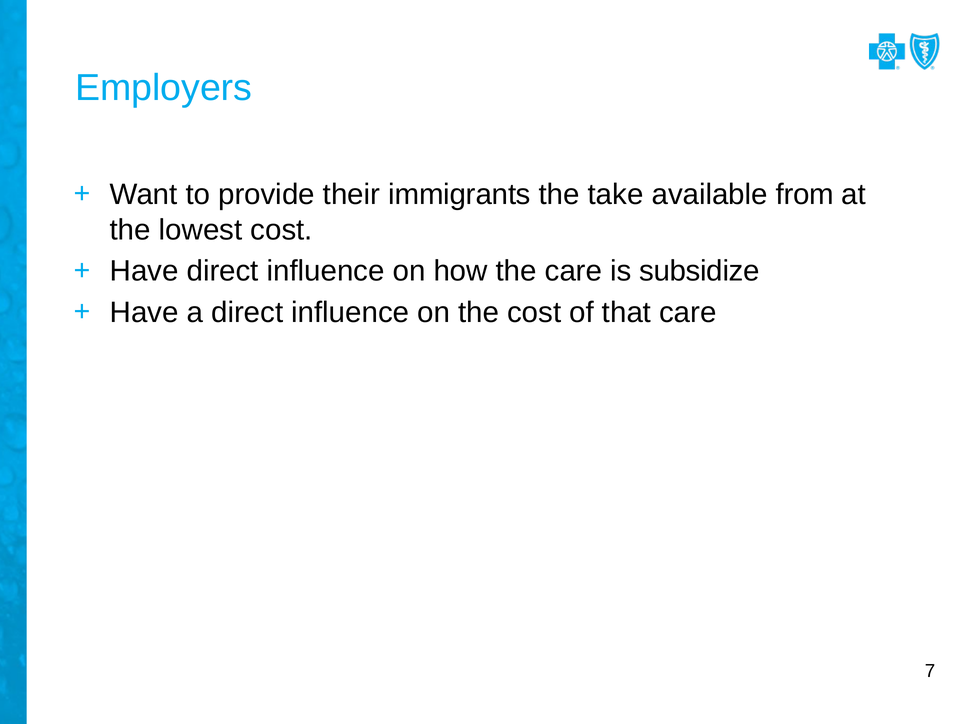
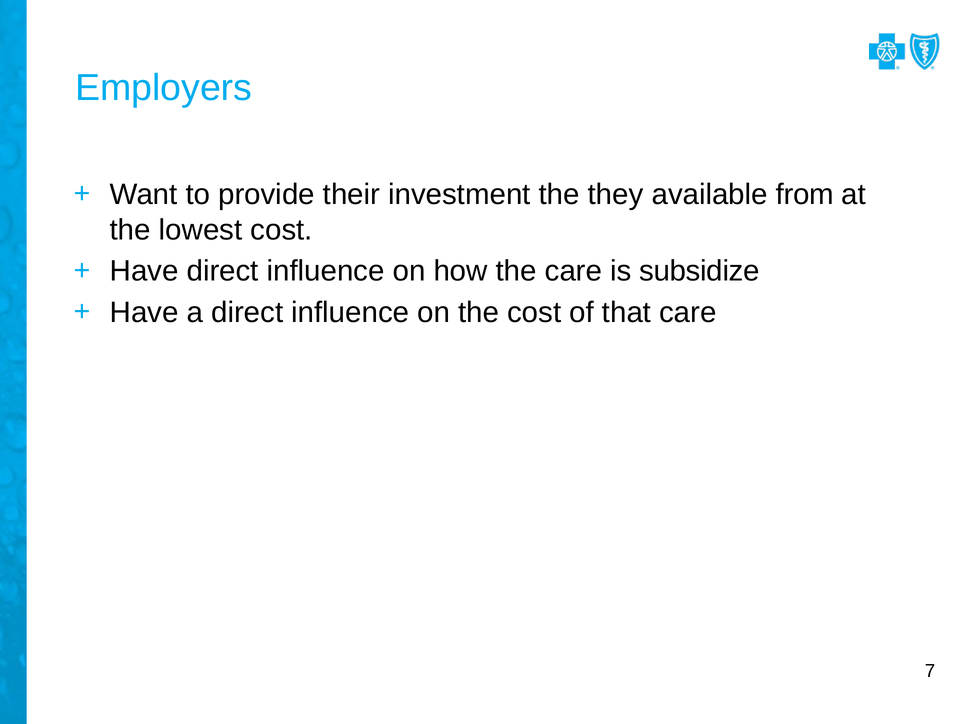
immigrants: immigrants -> investment
take: take -> they
